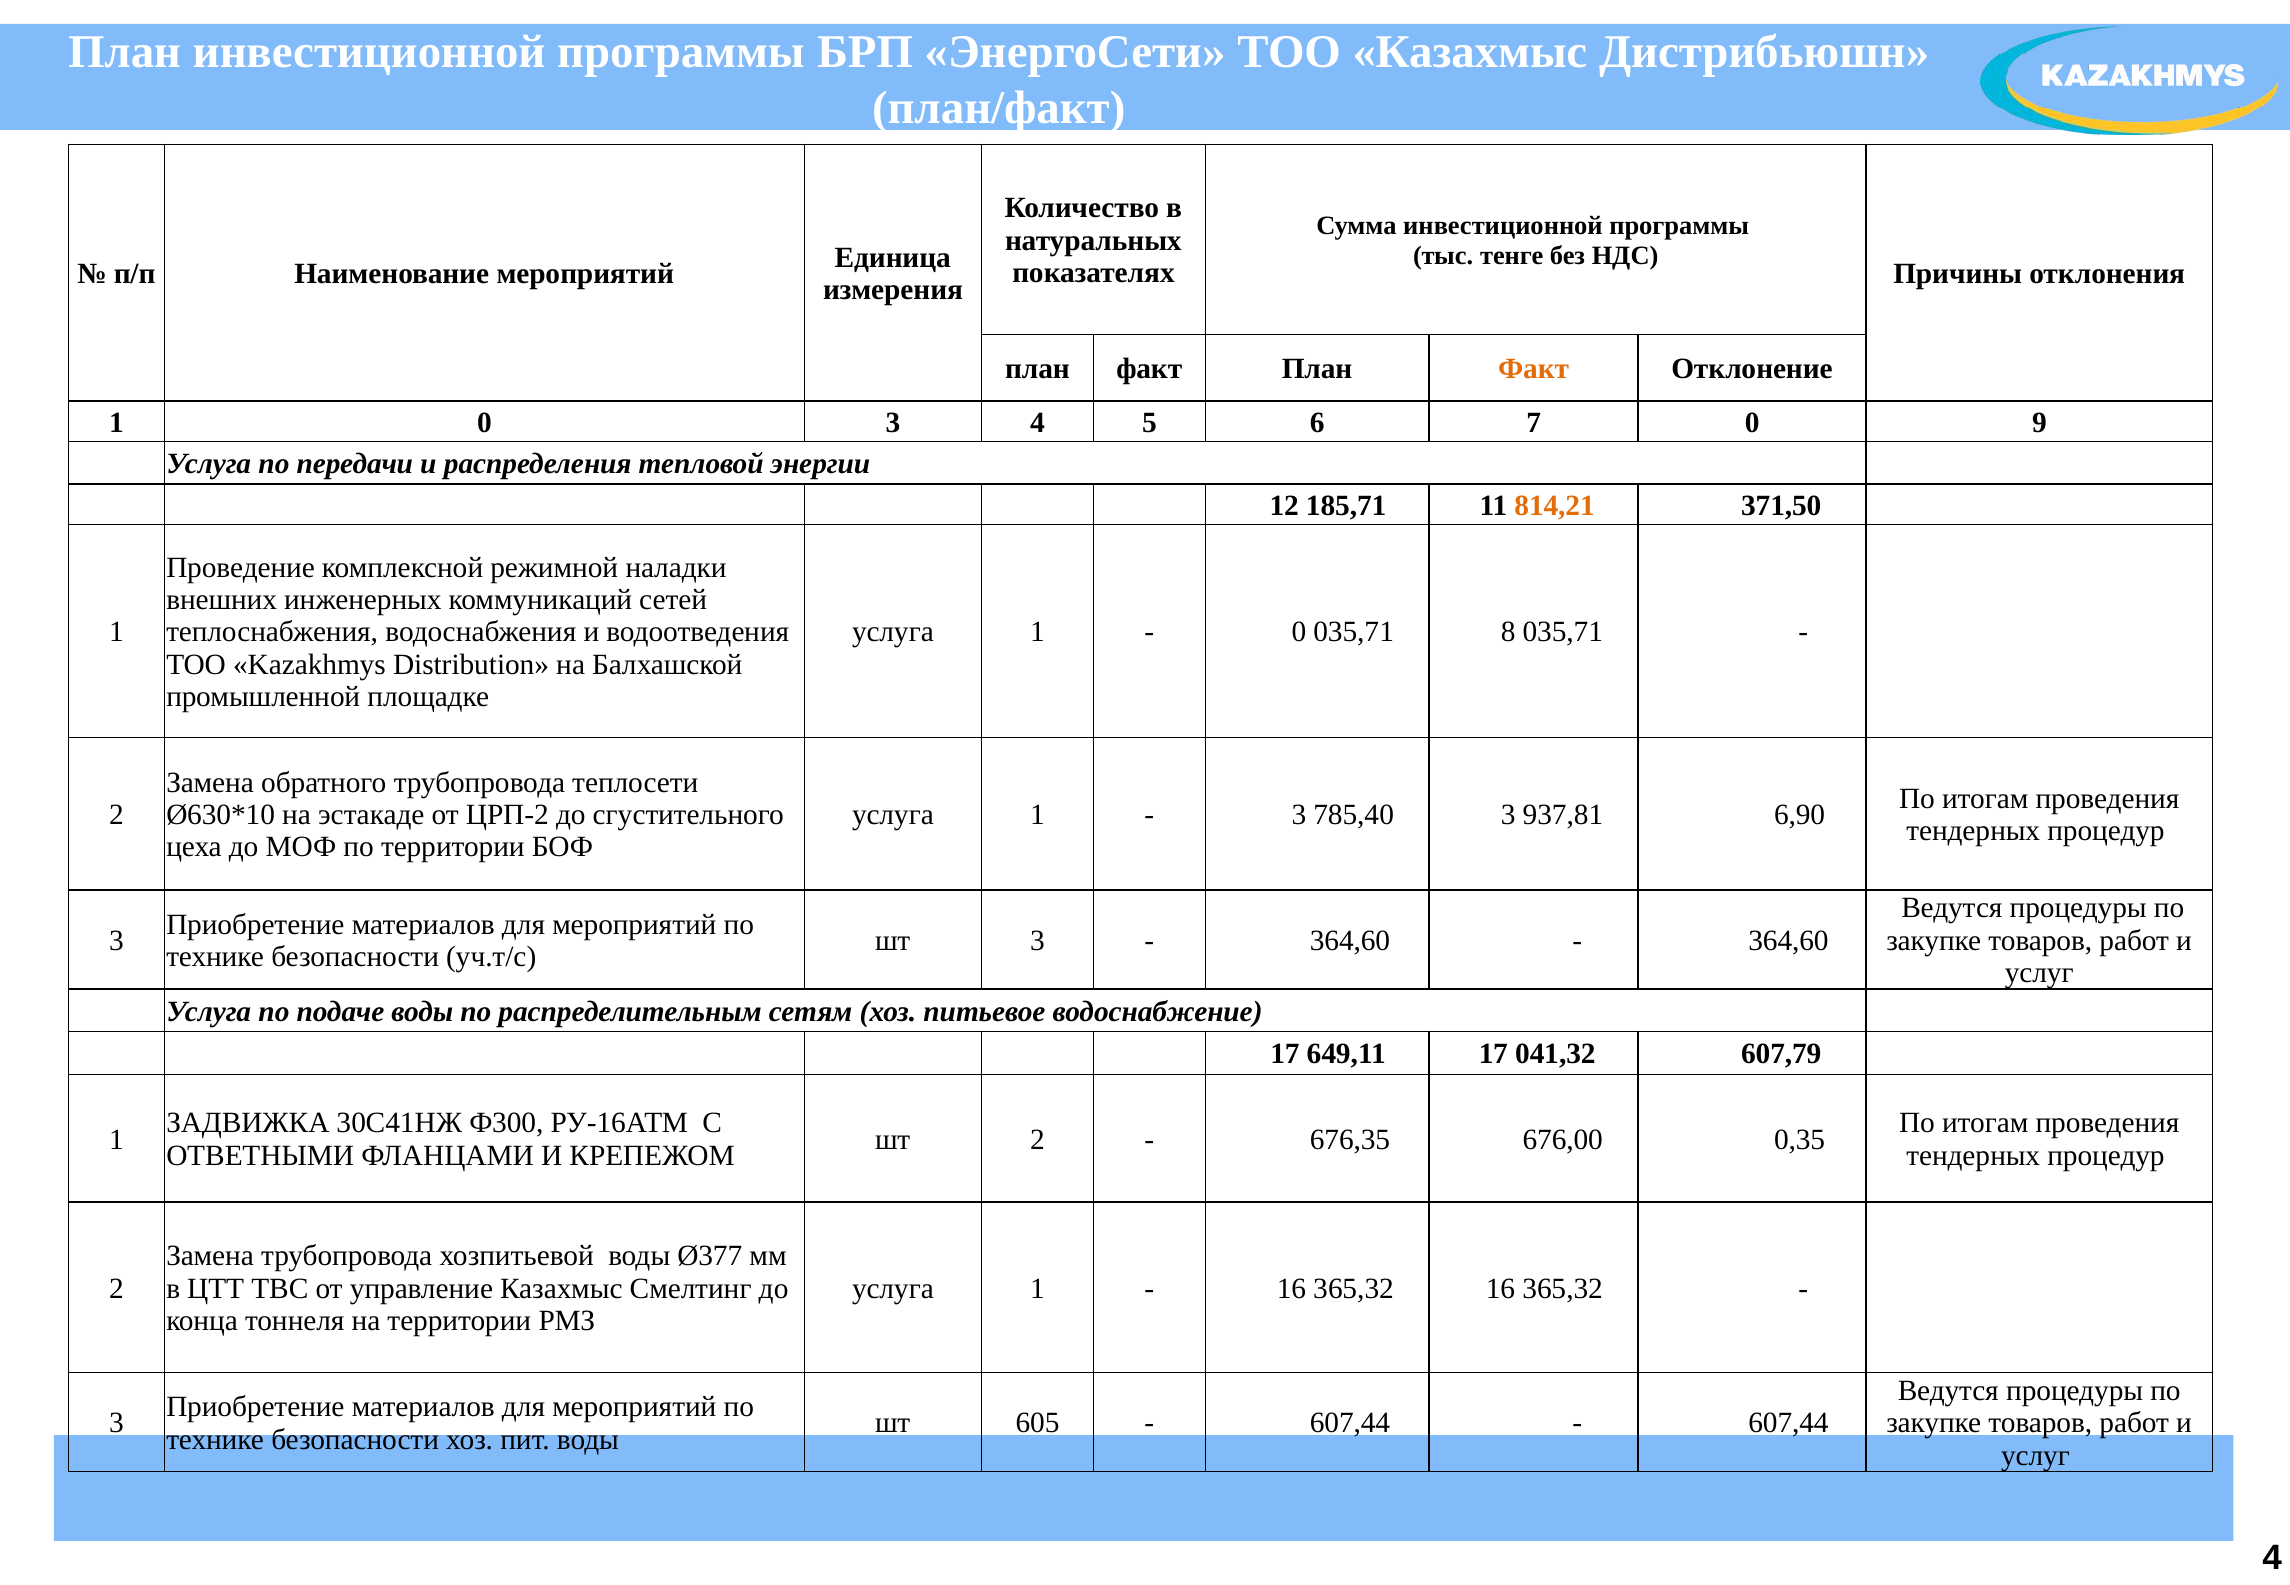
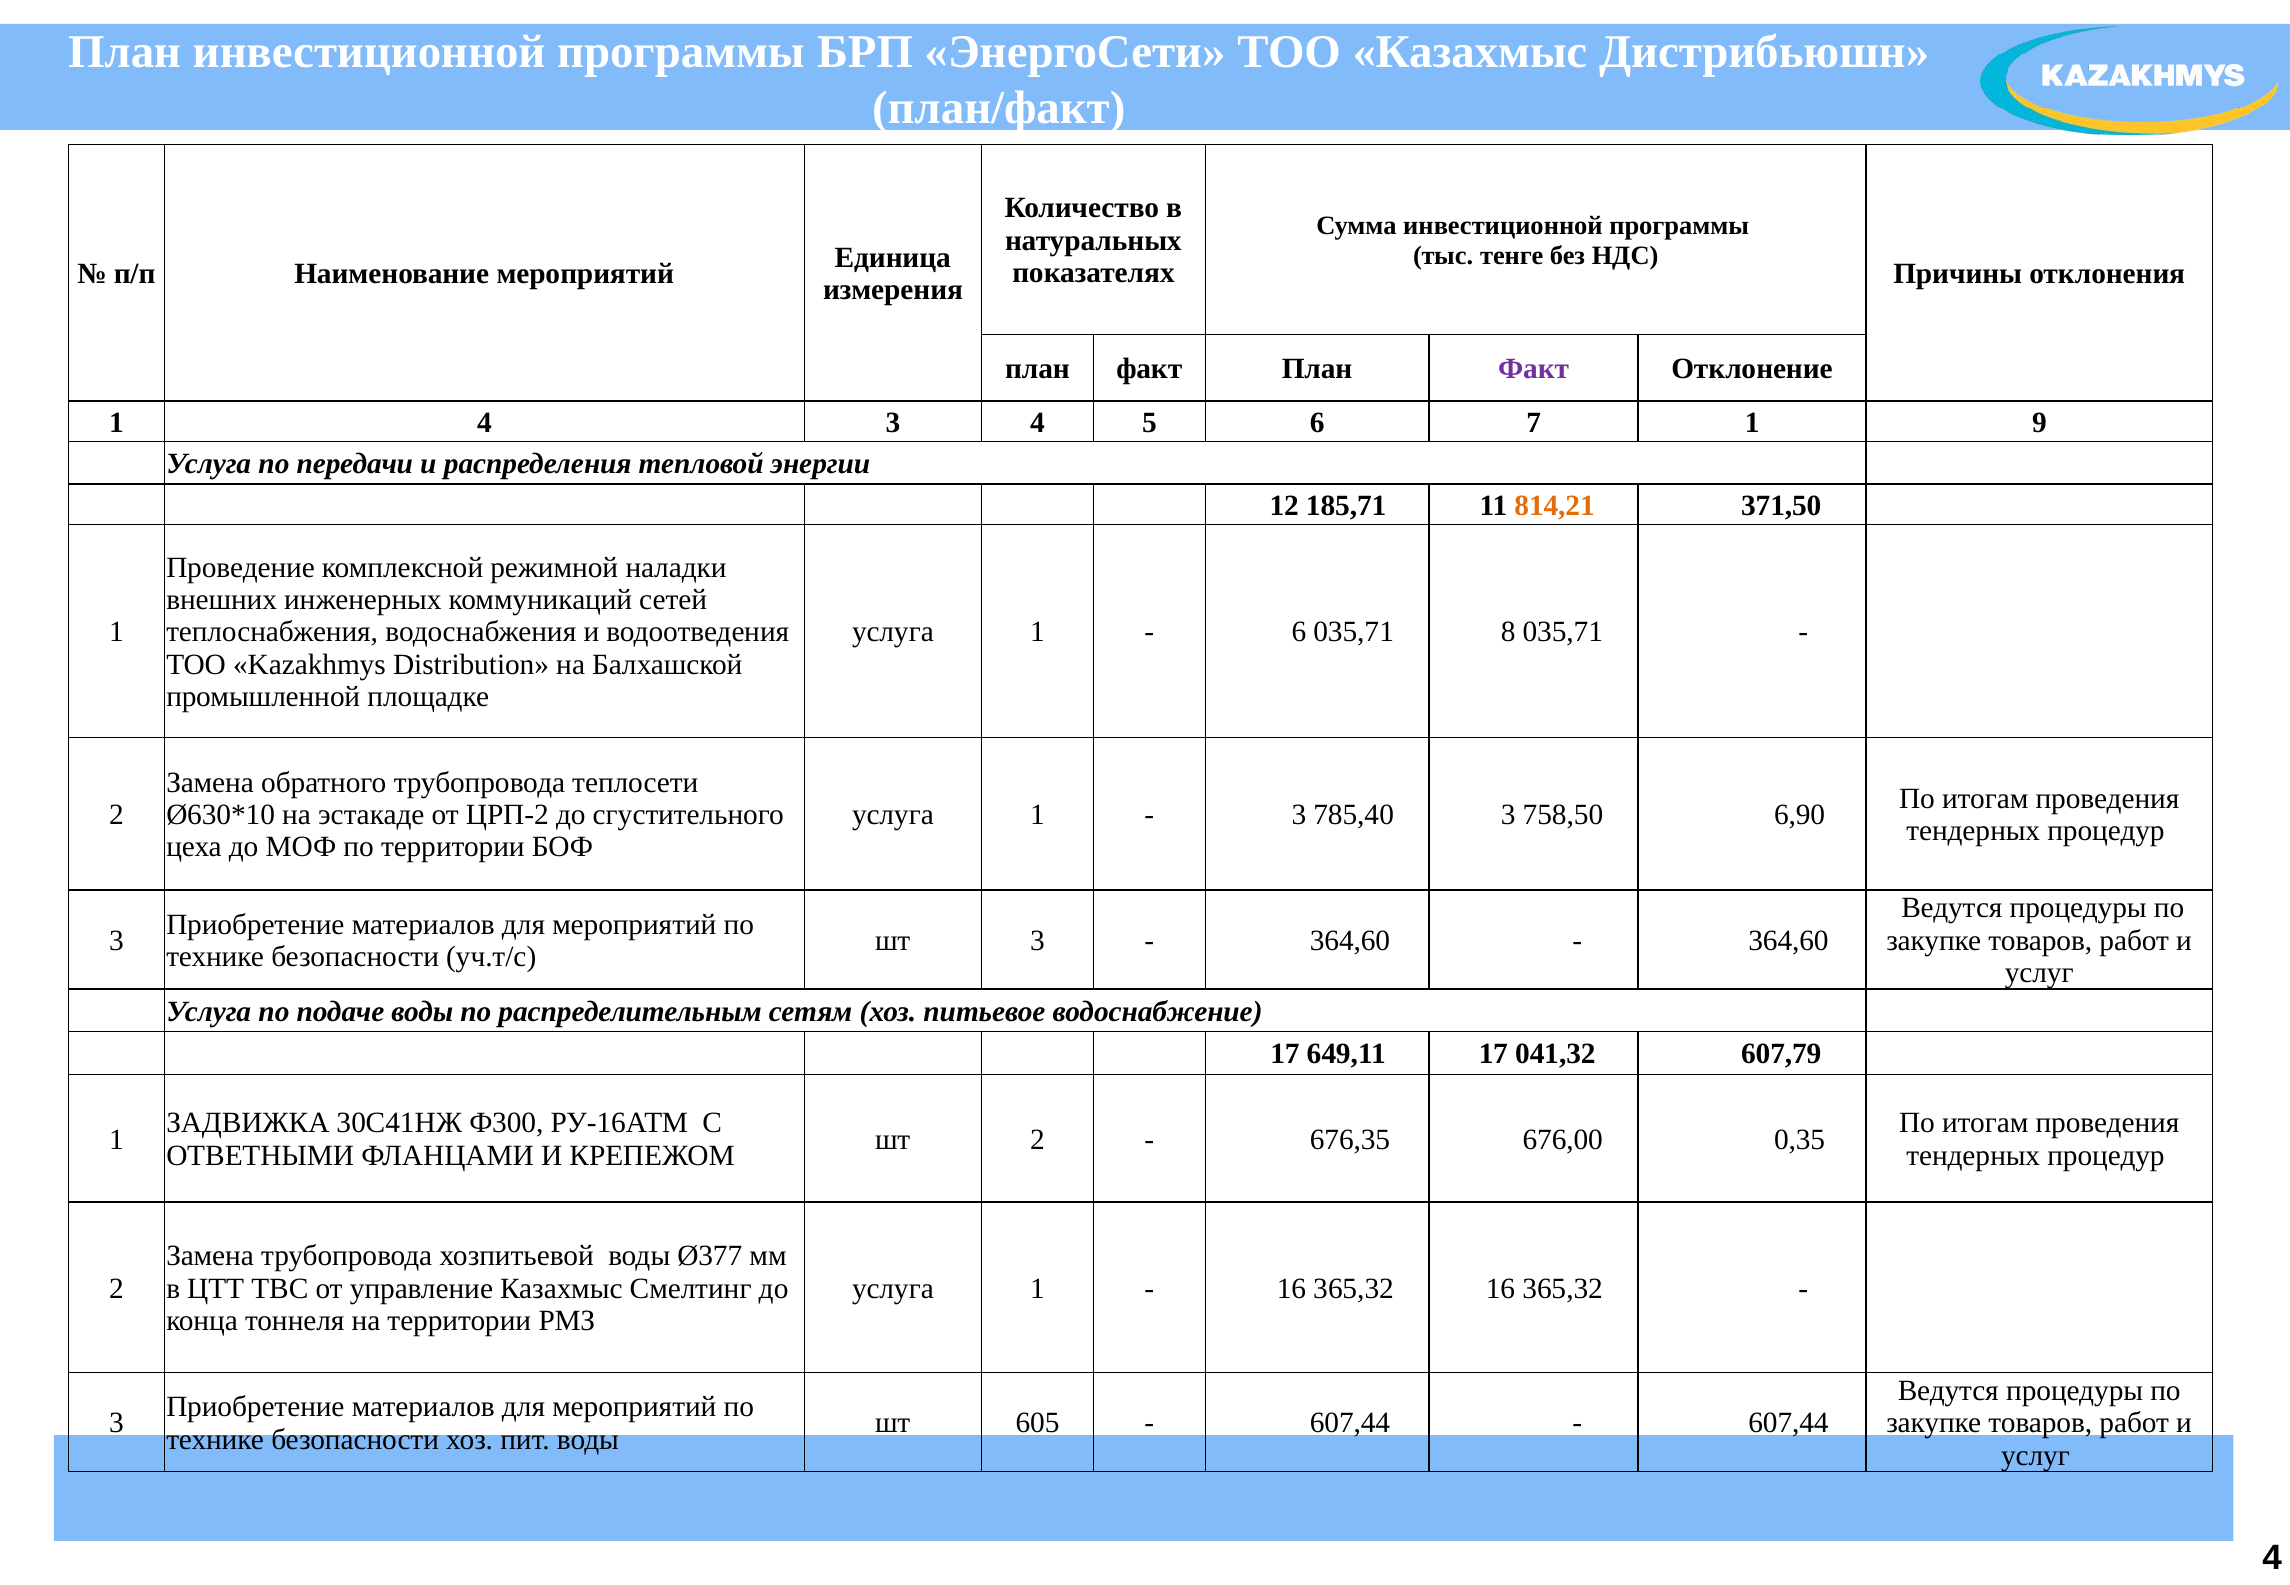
Факт at (1534, 369) colour: orange -> purple
1 0: 0 -> 4
7 0: 0 -> 1
0 at (1299, 632): 0 -> 6
937,81: 937,81 -> 758,50
